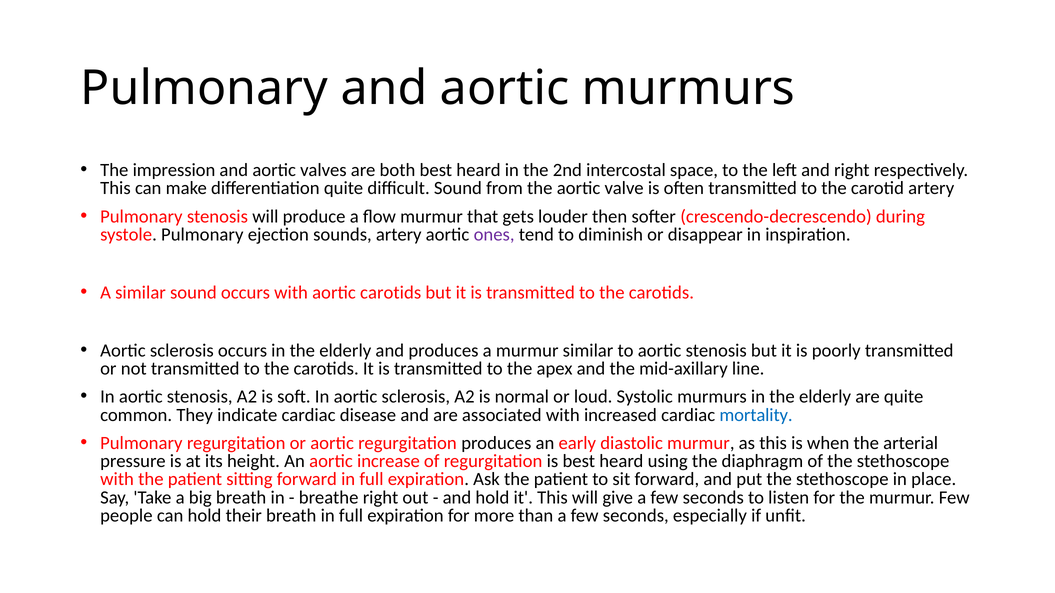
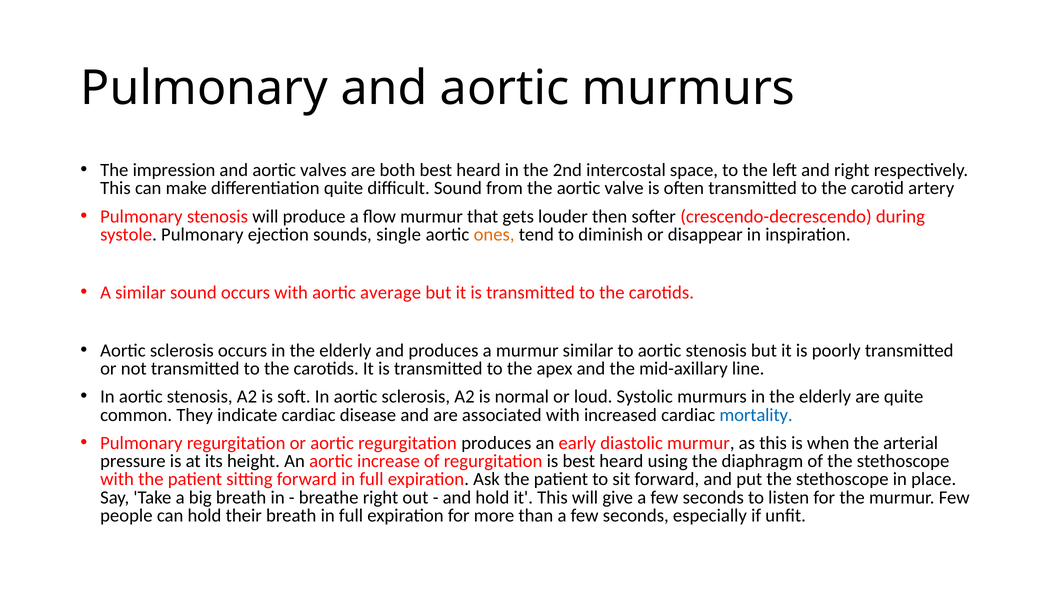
sounds artery: artery -> single
ones colour: purple -> orange
aortic carotids: carotids -> average
